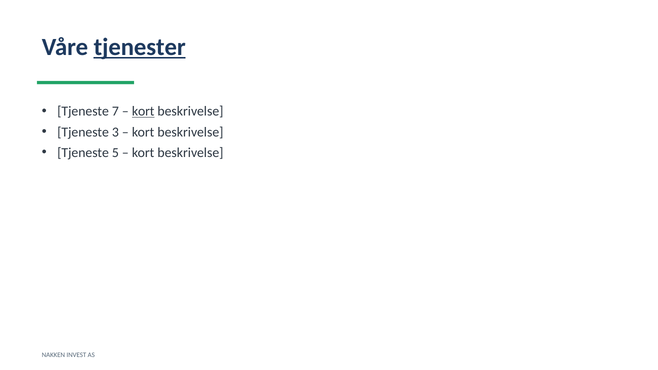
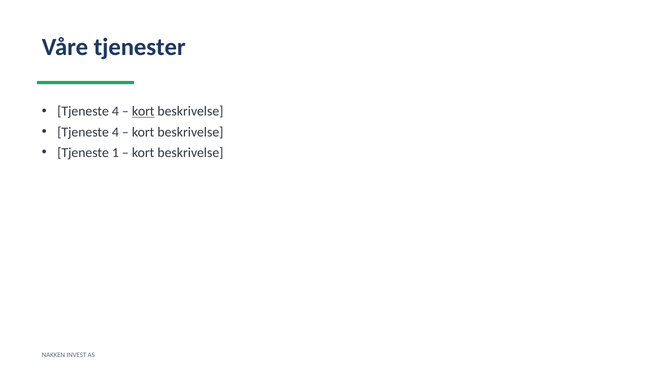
tjenester underline: present -> none
7 at (115, 111): 7 -> 4
3 at (115, 132): 3 -> 4
5: 5 -> 1
